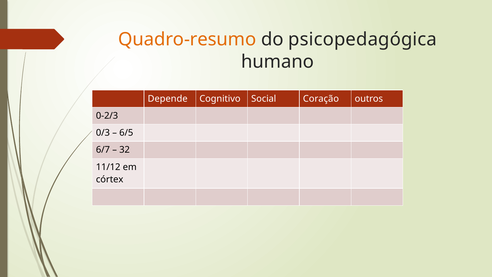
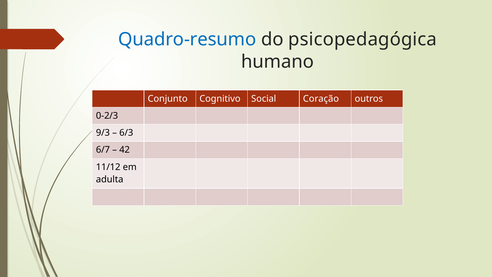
Quadro-resumo colour: orange -> blue
Depende: Depende -> Conjunto
0/3: 0/3 -> 9/3
6/5: 6/5 -> 6/3
32: 32 -> 42
córtex: córtex -> adulta
